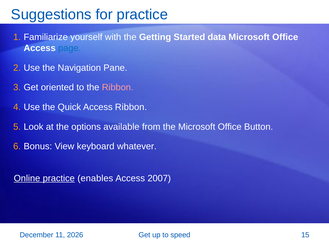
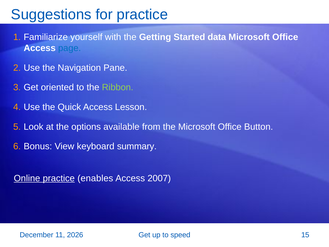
Ribbon at (118, 87) colour: pink -> light green
Access Ribbon: Ribbon -> Lesson
whatever: whatever -> summary
